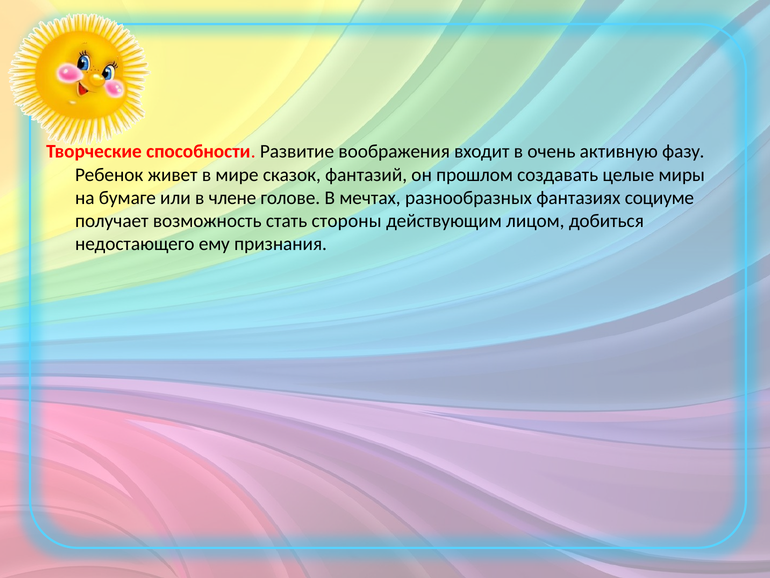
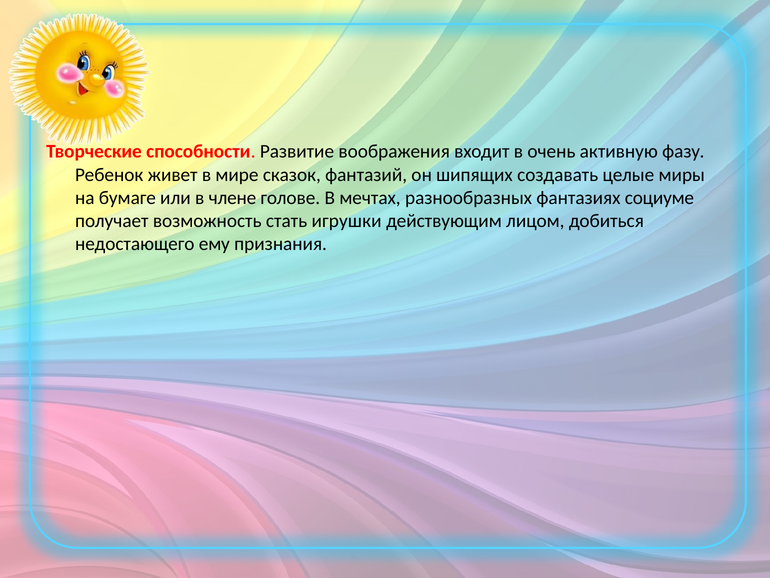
прошлом: прошлом -> шипящих
стороны: стороны -> игрушки
